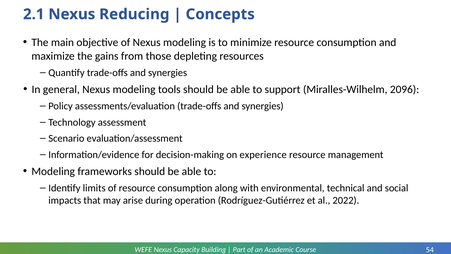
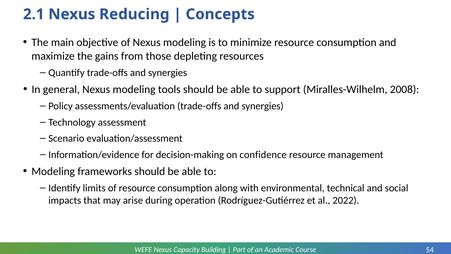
2096: 2096 -> 2008
experience: experience -> confidence
